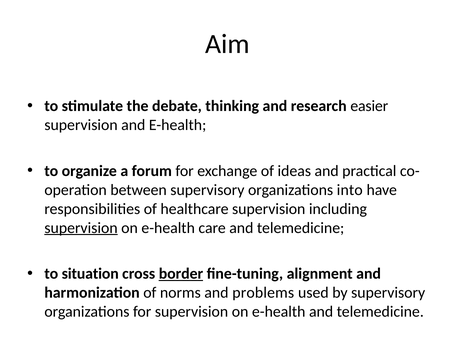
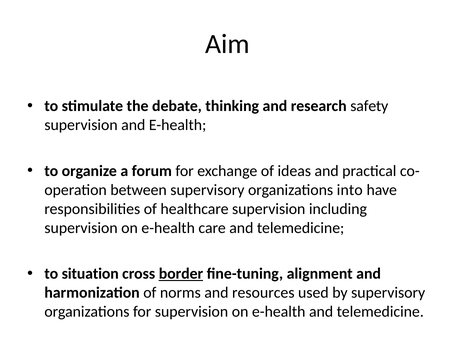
easier: easier -> safety
supervision at (81, 228) underline: present -> none
problems: problems -> resources
